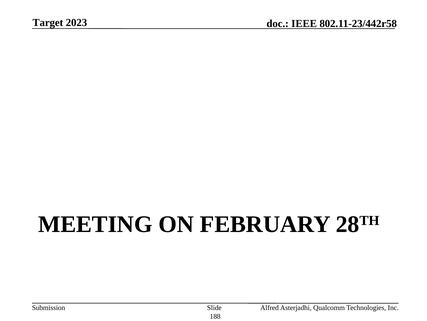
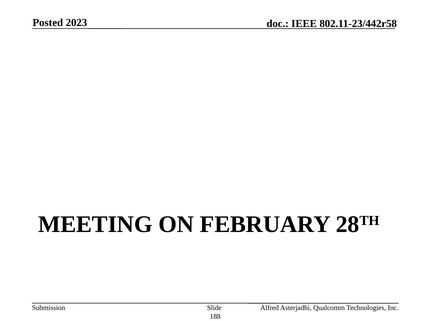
Target: Target -> Posted
